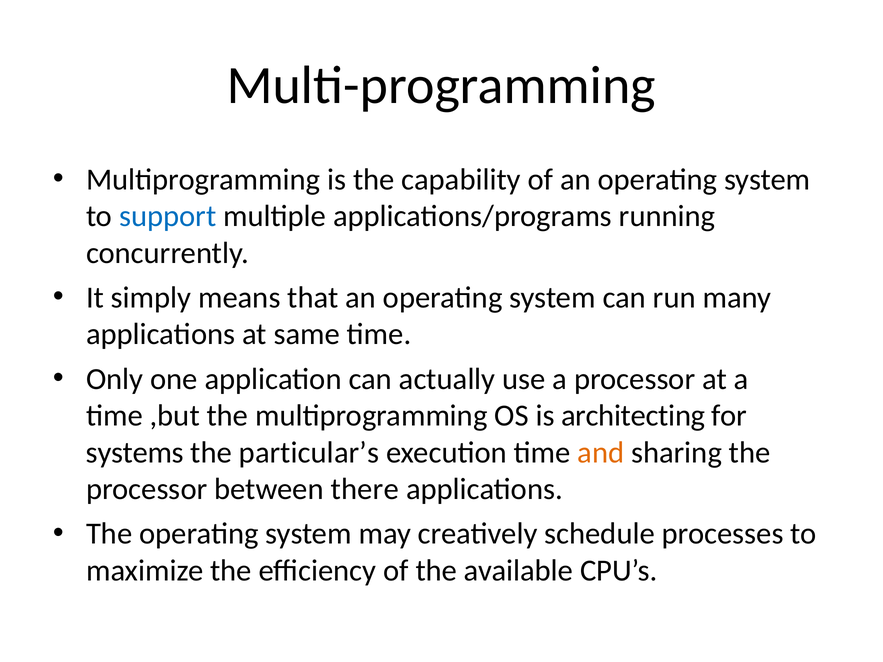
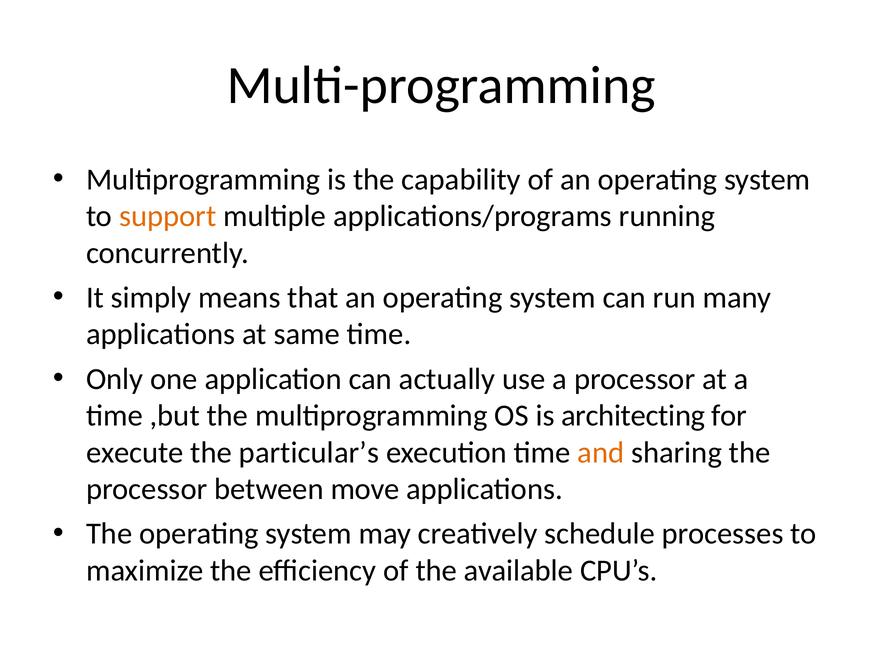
support colour: blue -> orange
systems: systems -> execute
there: there -> move
